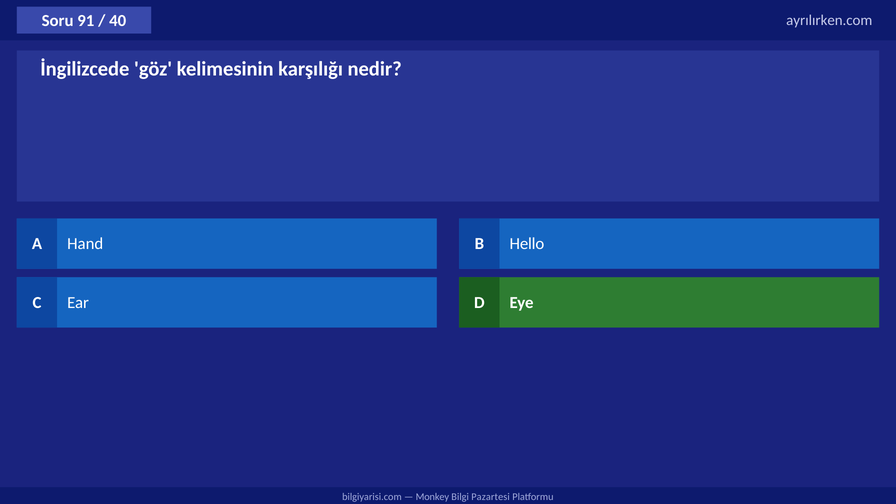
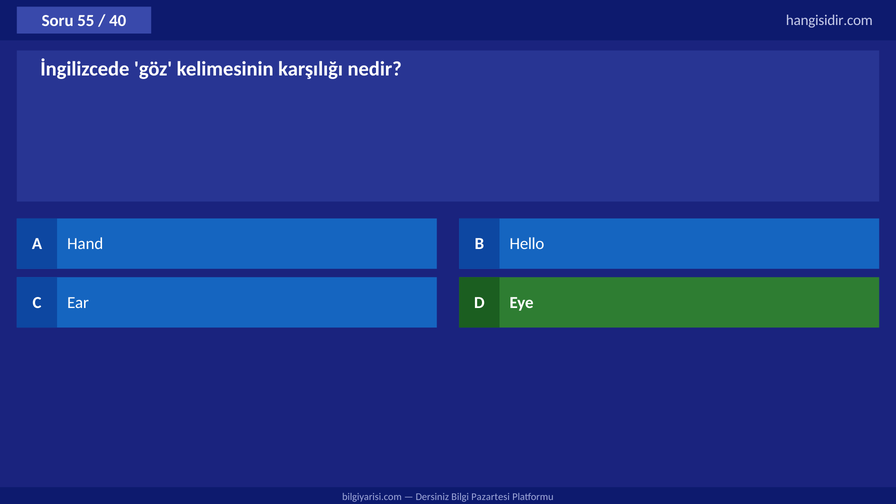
91: 91 -> 55
ayrılırken.com: ayrılırken.com -> hangisidir.com
Monkey: Monkey -> Dersiniz
